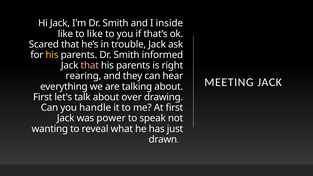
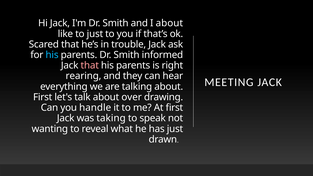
I inside: inside -> about
to like: like -> just
his at (52, 55) colour: yellow -> light blue
power: power -> taking
